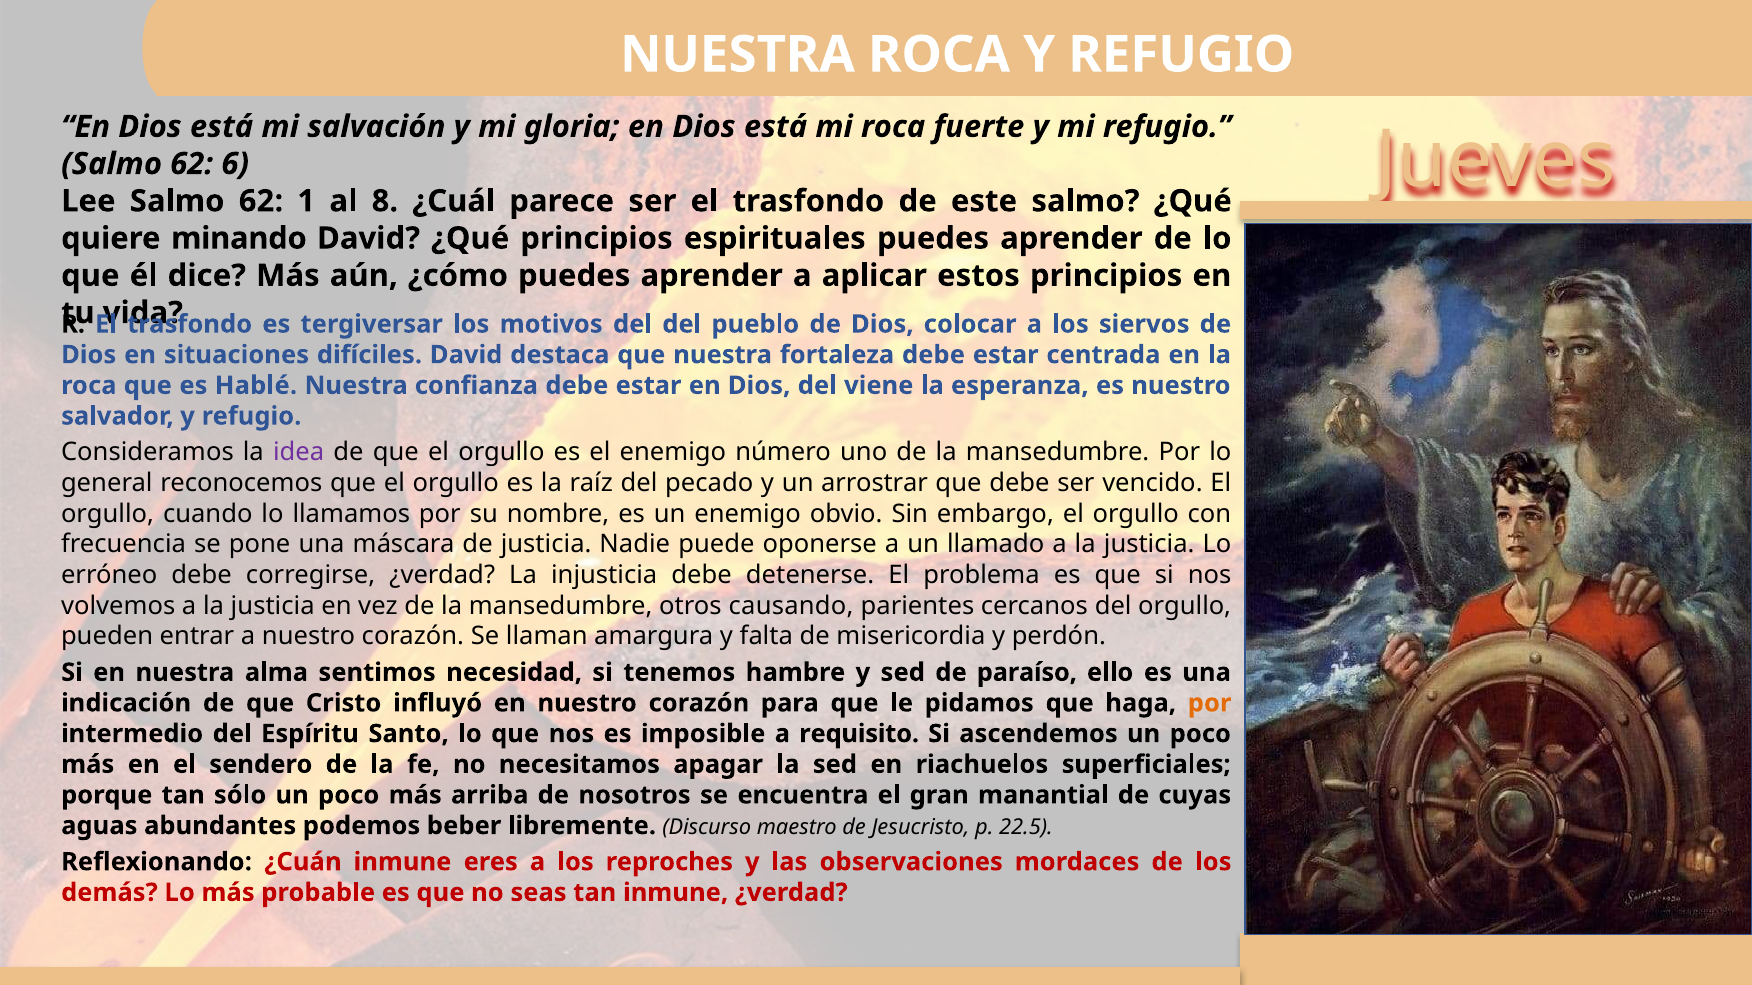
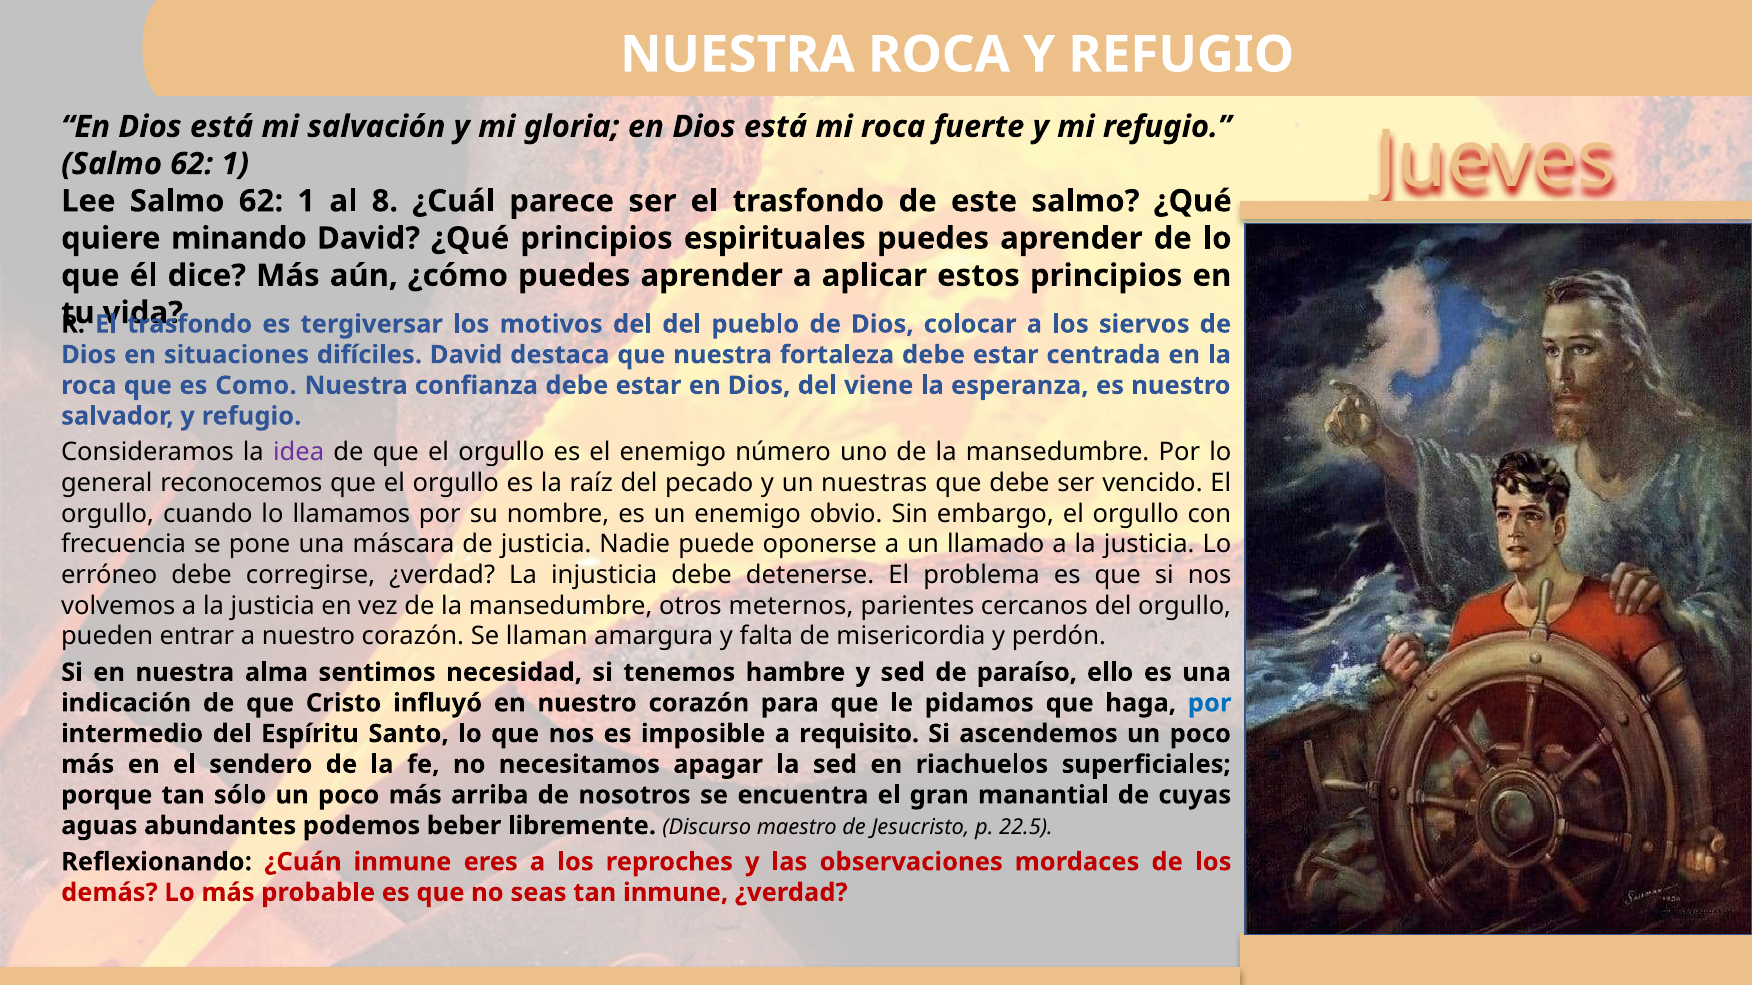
6 at (235, 164): 6 -> 1
Hablé: Hablé -> Como
arrostrar: arrostrar -> nuestras
causando: causando -> meternos
por at (1210, 703) colour: orange -> blue
